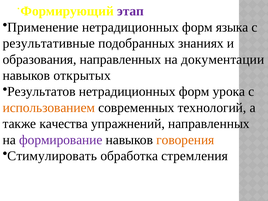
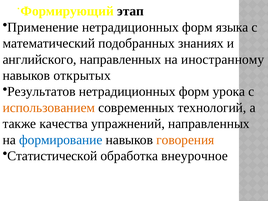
этап colour: purple -> black
результативные: результативные -> математический
образования: образования -> английского
документации: документации -> иностранному
формирование colour: purple -> blue
Стимулировать: Стимулировать -> Статистической
стремления: стремления -> внеурочное
